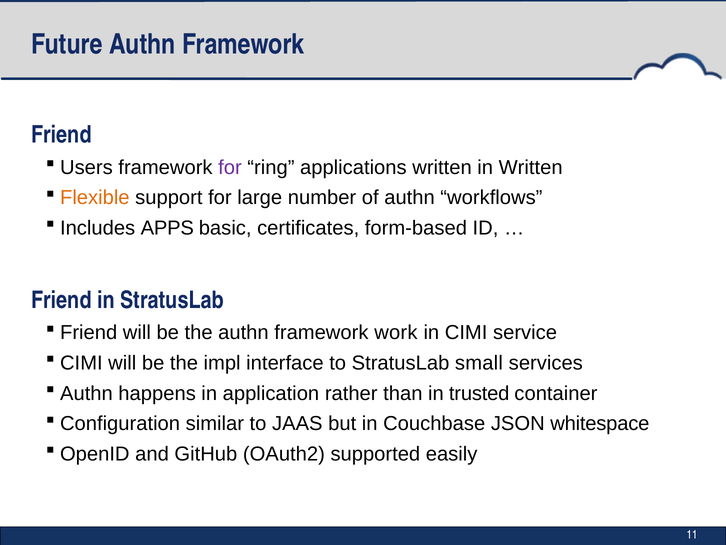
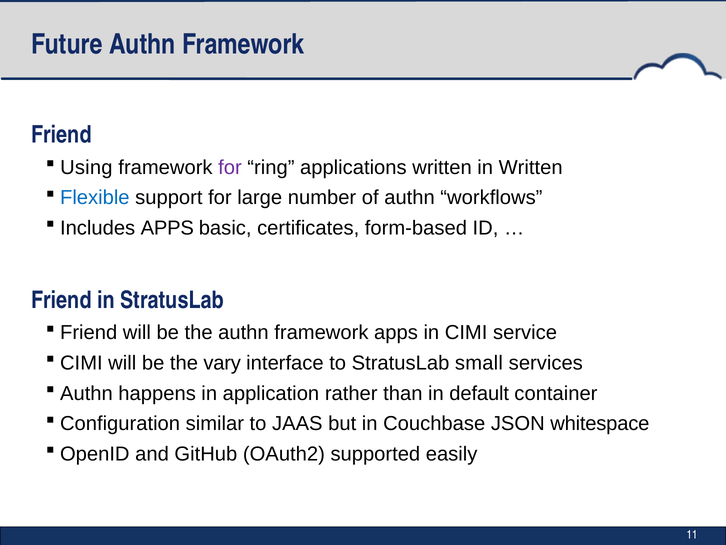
Users: Users -> Using
Flexible colour: orange -> blue
framework work: work -> apps
impl: impl -> vary
trusted: trusted -> default
